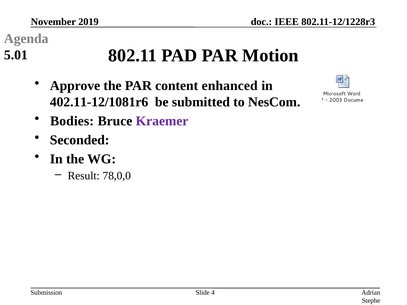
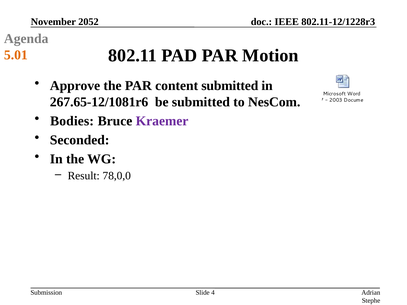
2019: 2019 -> 2052
5.01 colour: black -> orange
content enhanced: enhanced -> submitted
402.11-12/1081r6: 402.11-12/1081r6 -> 267.65-12/1081r6
